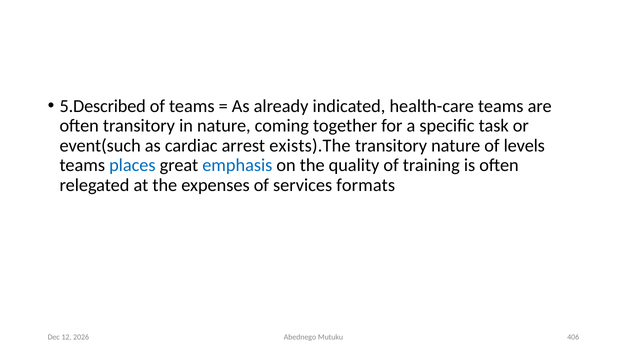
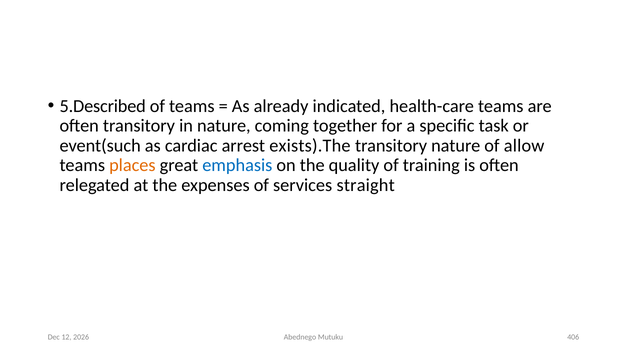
levels: levels -> allow
places colour: blue -> orange
formats: formats -> straight
